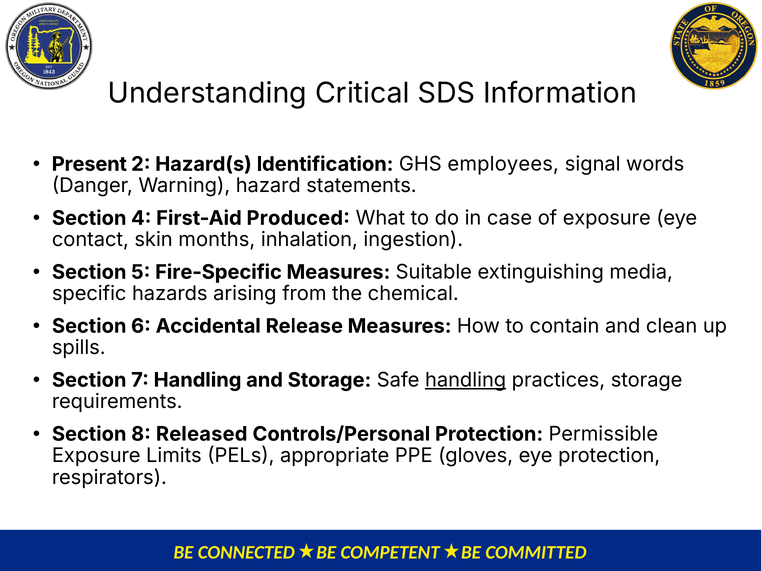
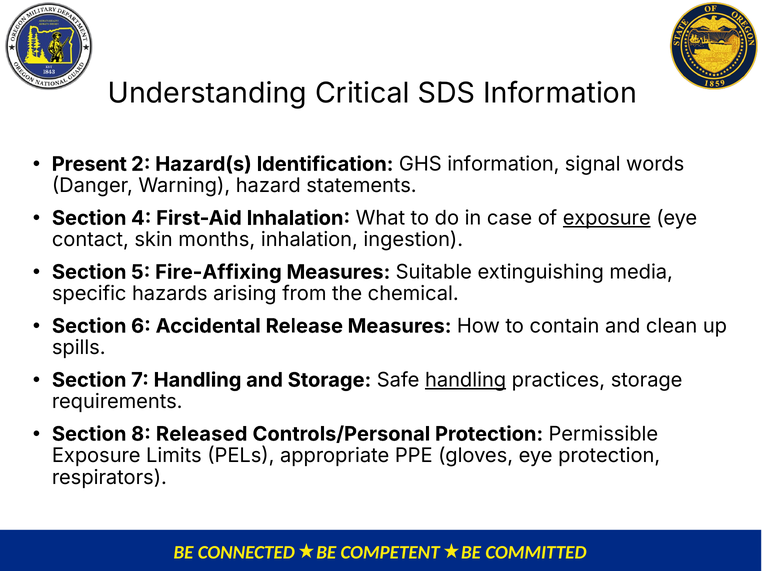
GHS employees: employees -> information
First-Aid Produced: Produced -> Inhalation
exposure at (607, 218) underline: none -> present
Fire-Specific: Fire-Specific -> Fire-Affixing
